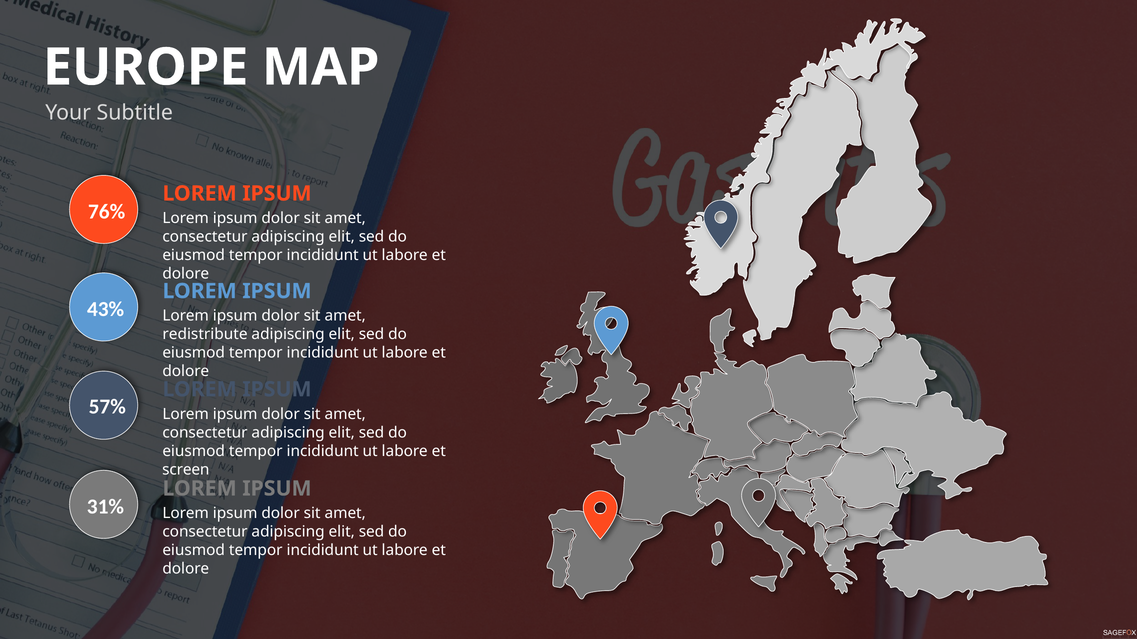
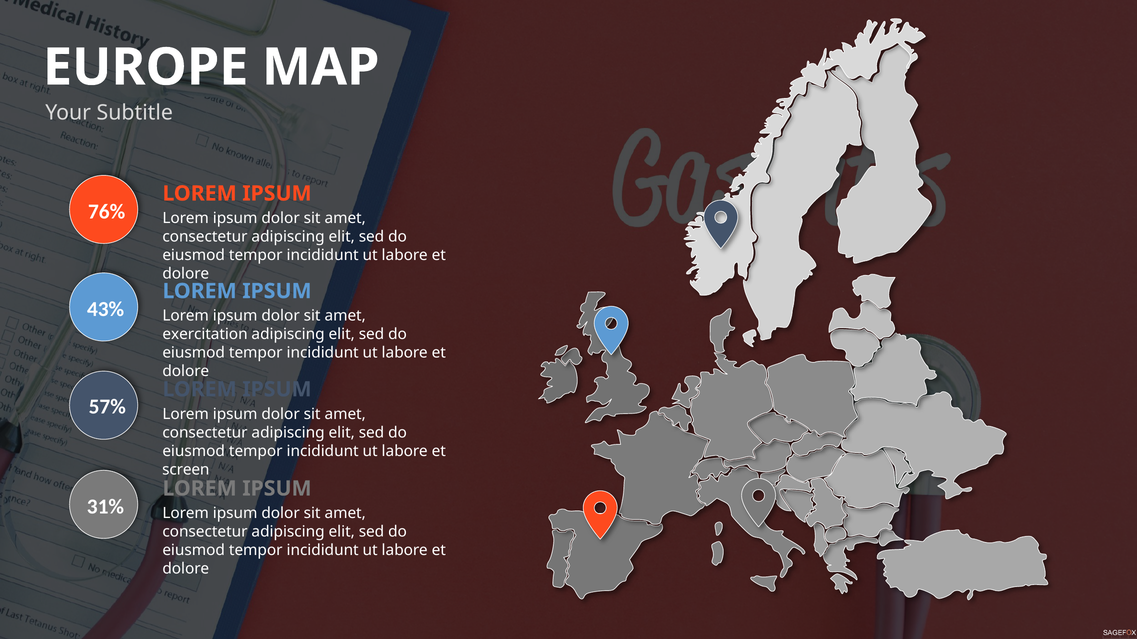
redistribute: redistribute -> exercitation
